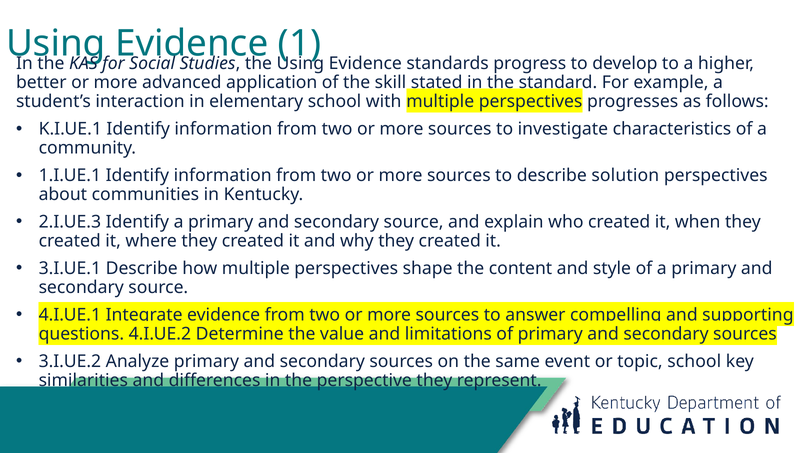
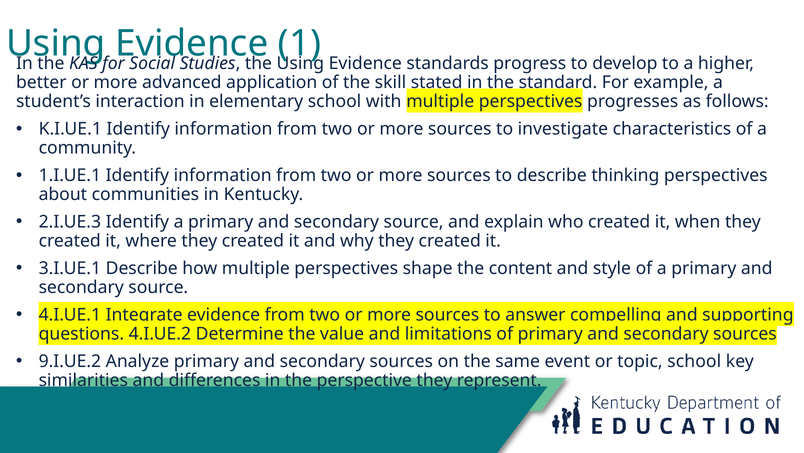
solution: solution -> thinking
3.I.UE.2: 3.I.UE.2 -> 9.I.UE.2
